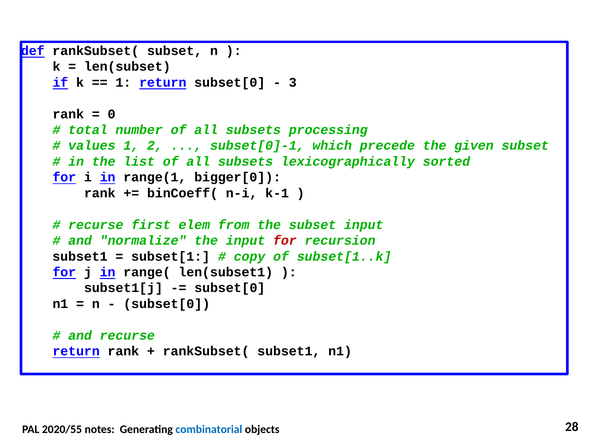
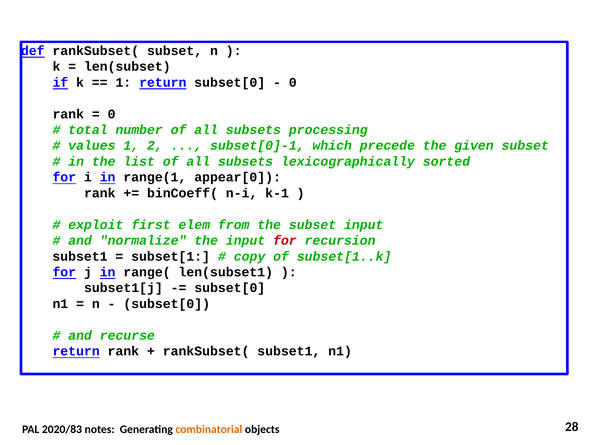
3 at (293, 82): 3 -> 0
bigger[0: bigger[0 -> appear[0
recurse at (96, 225): recurse -> exploit
2020/55: 2020/55 -> 2020/83
combinatorial colour: blue -> orange
